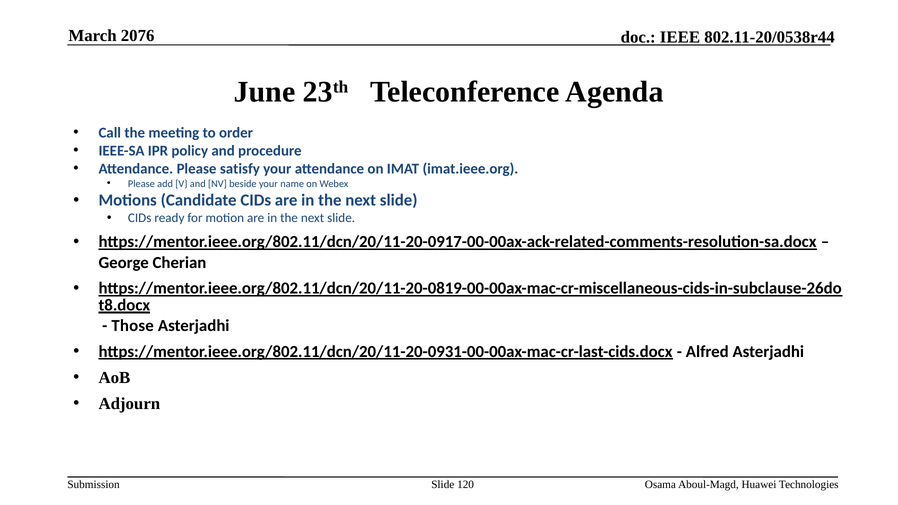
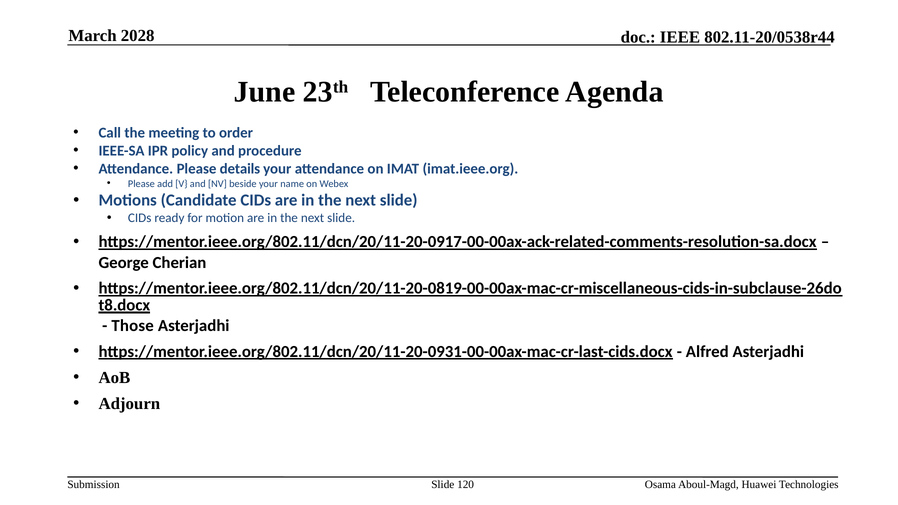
2076: 2076 -> 2028
satisfy: satisfy -> details
